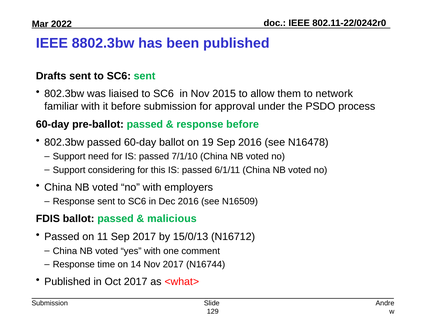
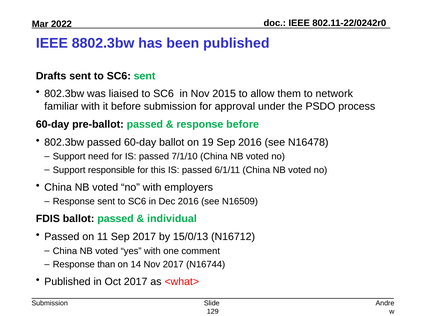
considering: considering -> responsible
malicious: malicious -> individual
time: time -> than
